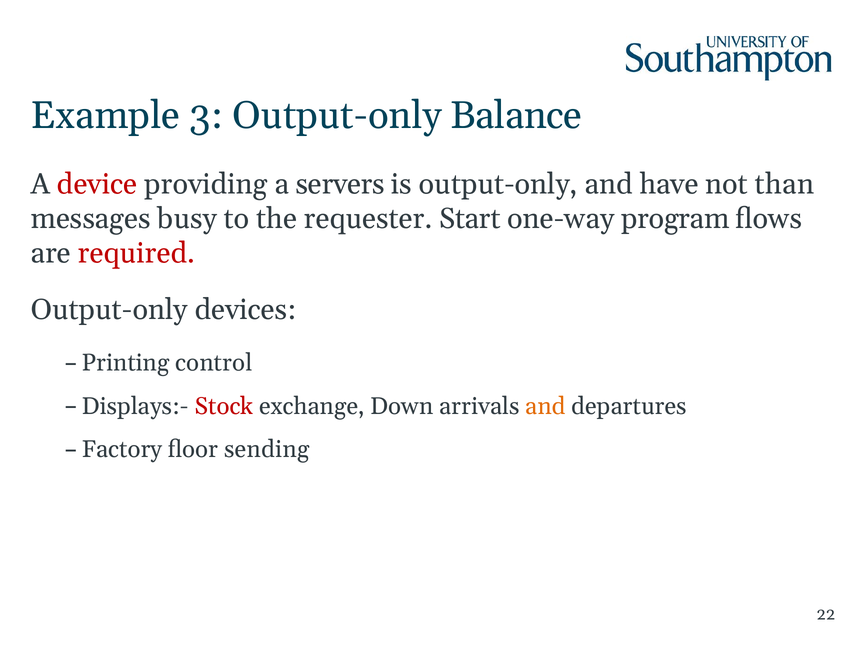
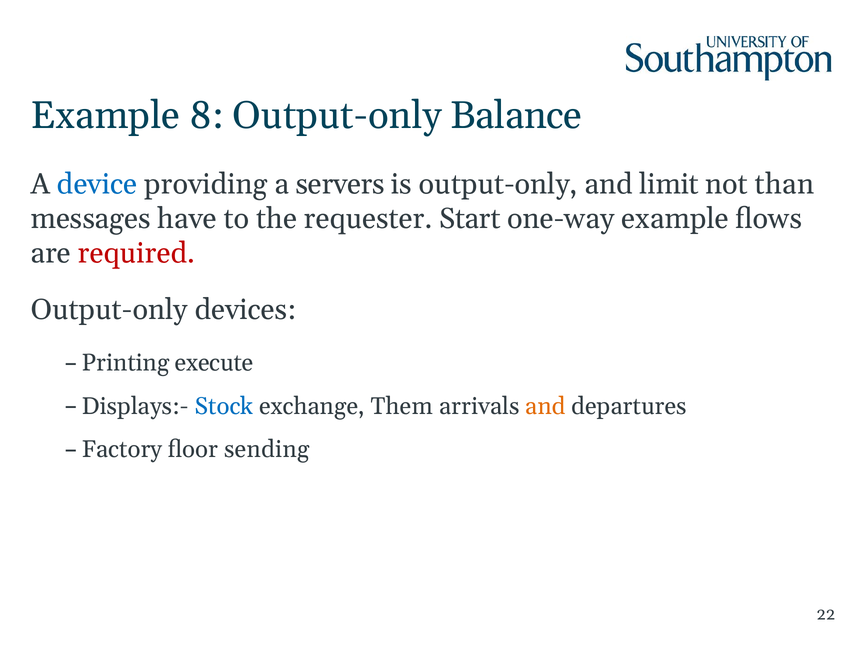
3: 3 -> 8
device colour: red -> blue
have: have -> limit
busy: busy -> have
one-way program: program -> example
control: control -> execute
Stock colour: red -> blue
Down: Down -> Them
